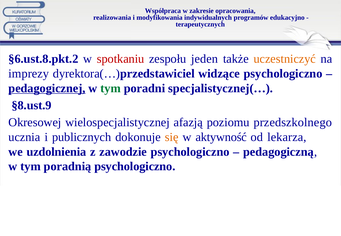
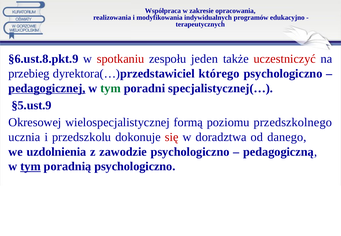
§6.ust.8.pkt.2: §6.ust.8.pkt.2 -> §6.ust.8.pkt.9
uczestniczyć colour: orange -> red
imprezy: imprezy -> przebieg
widzące: widzące -> którego
§8.ust.9: §8.ust.9 -> §5.ust.9
afazją: afazją -> formą
publicznych: publicznych -> przedszkolu
się colour: orange -> red
aktywność: aktywność -> doradztwa
lekarza: lekarza -> danego
tym at (31, 166) underline: none -> present
